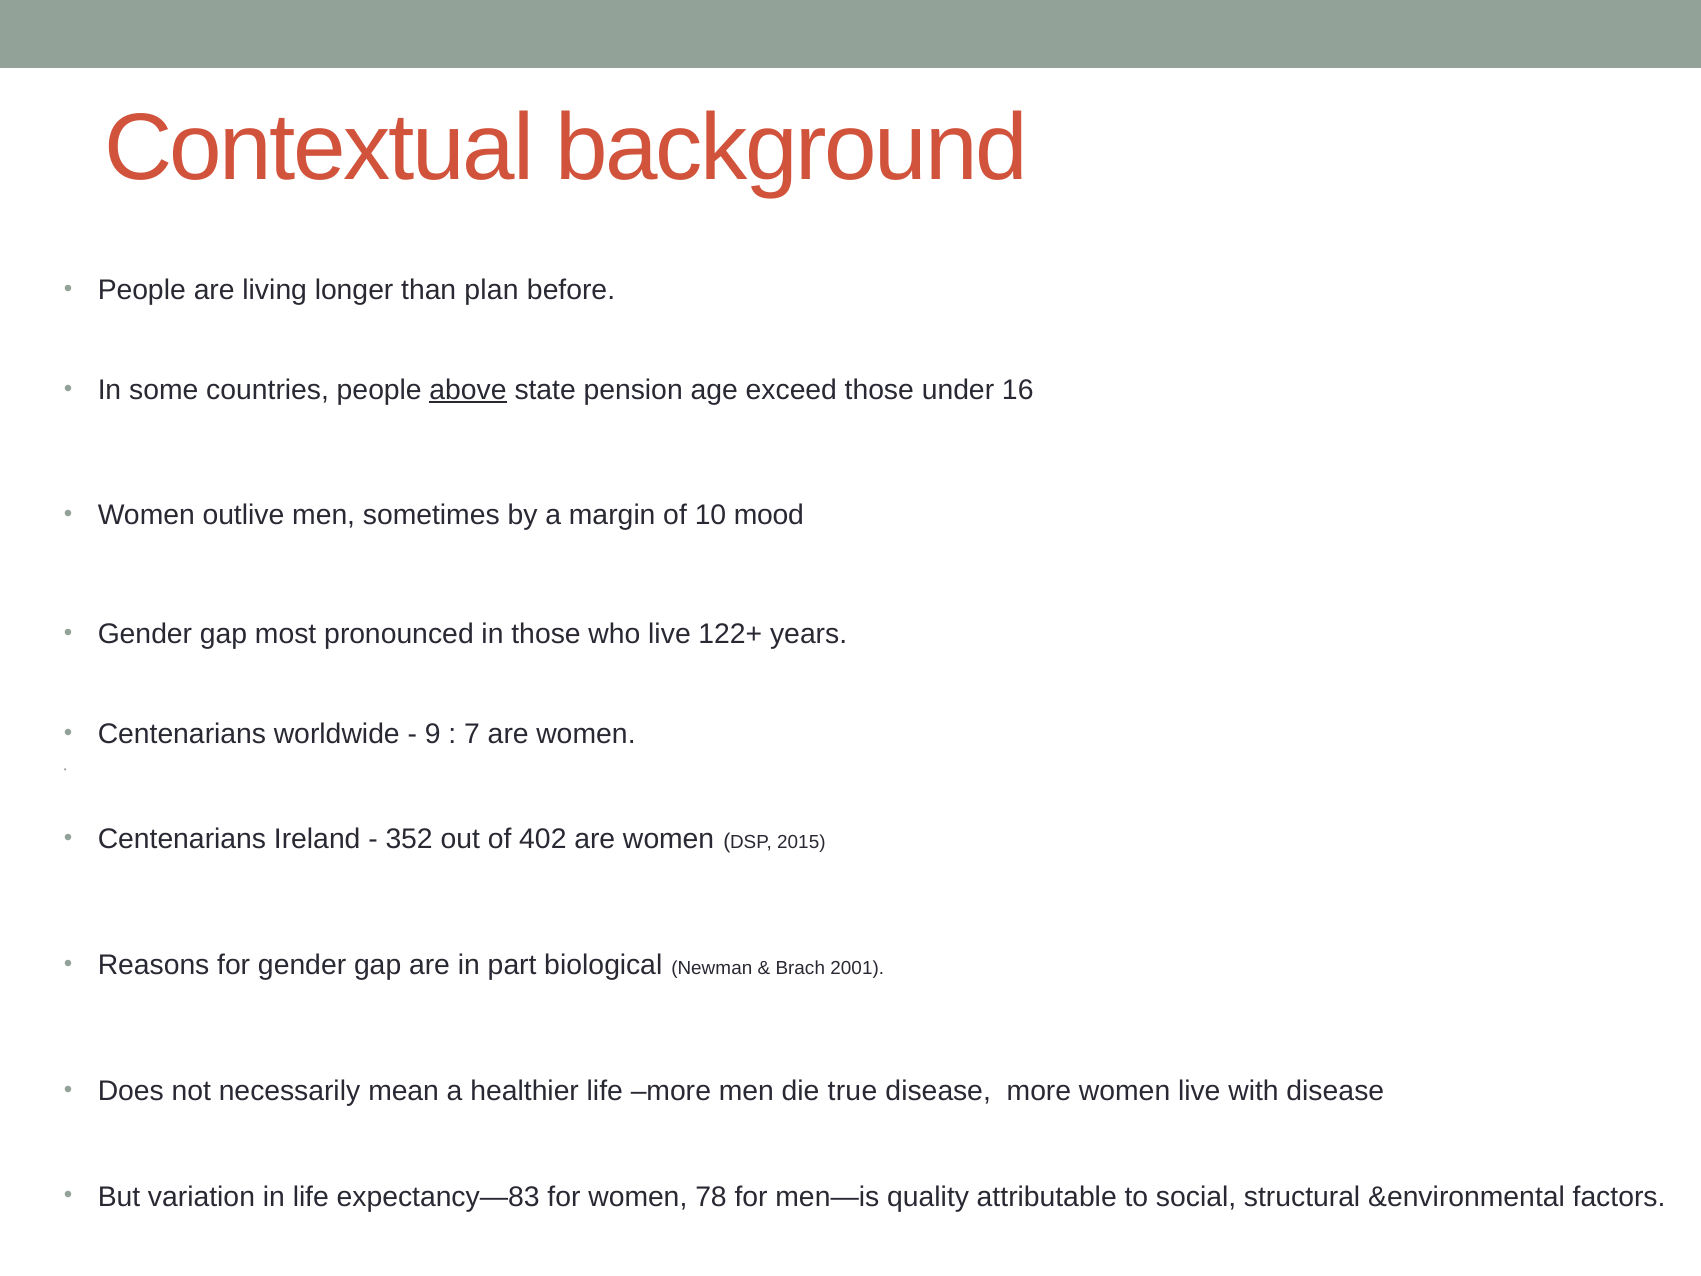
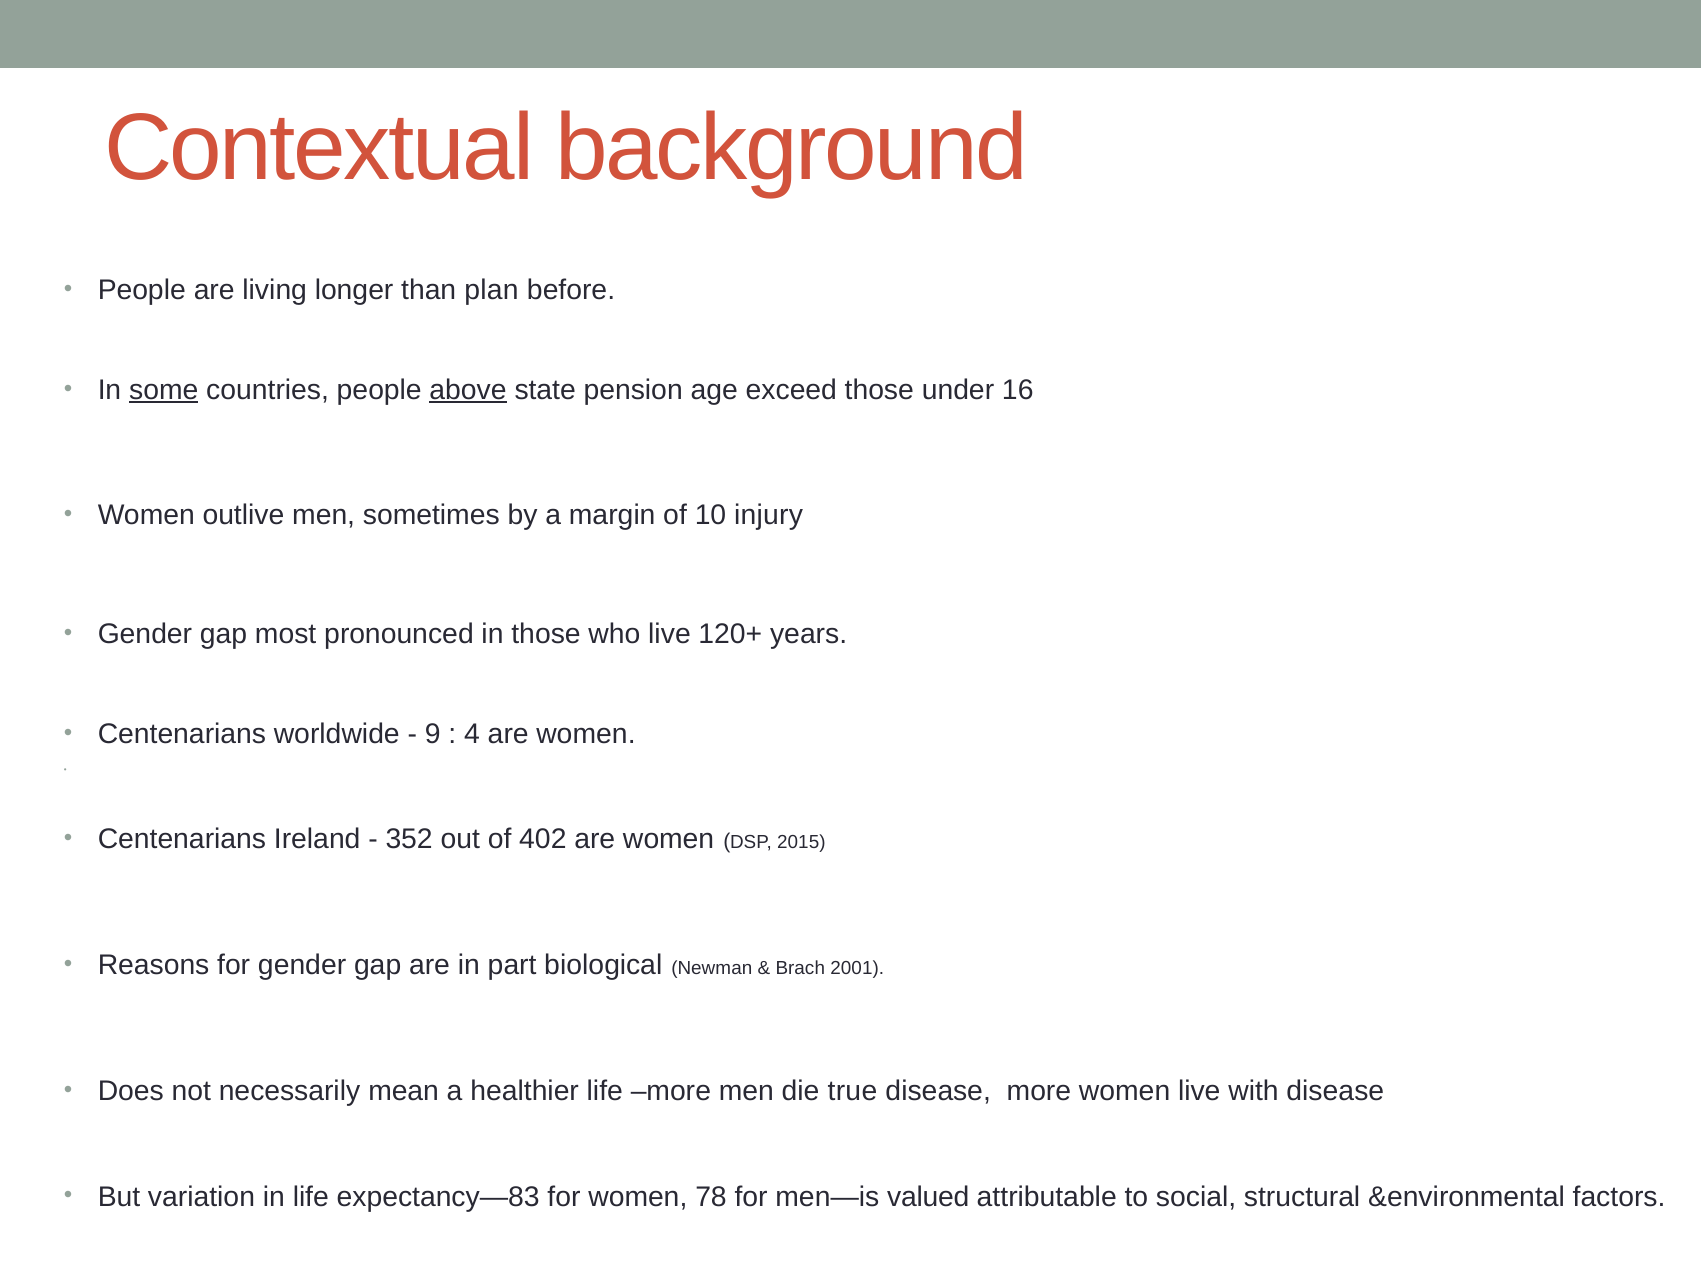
some underline: none -> present
mood: mood -> injury
122+: 122+ -> 120+
7: 7 -> 4
quality: quality -> valued
